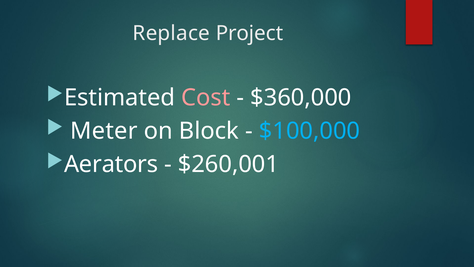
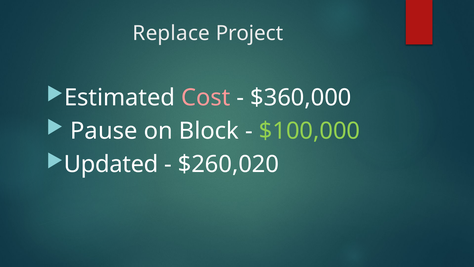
Meter: Meter -> Pause
$100,000 colour: light blue -> light green
Aerators: Aerators -> Updated
$260,001: $260,001 -> $260,020
